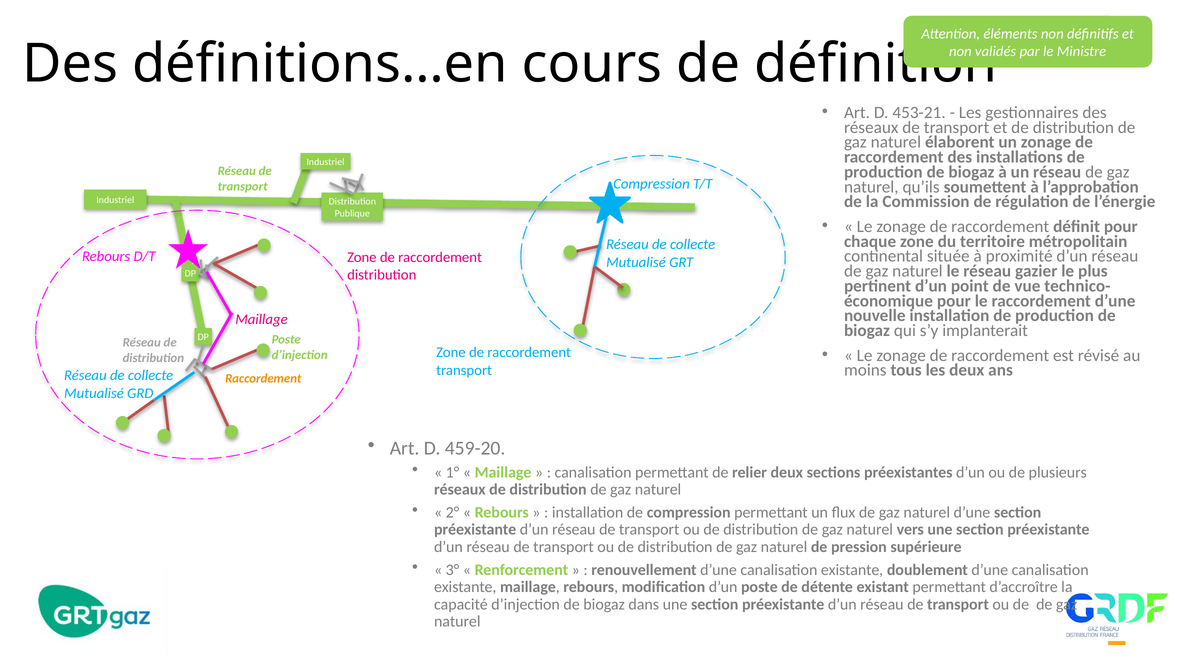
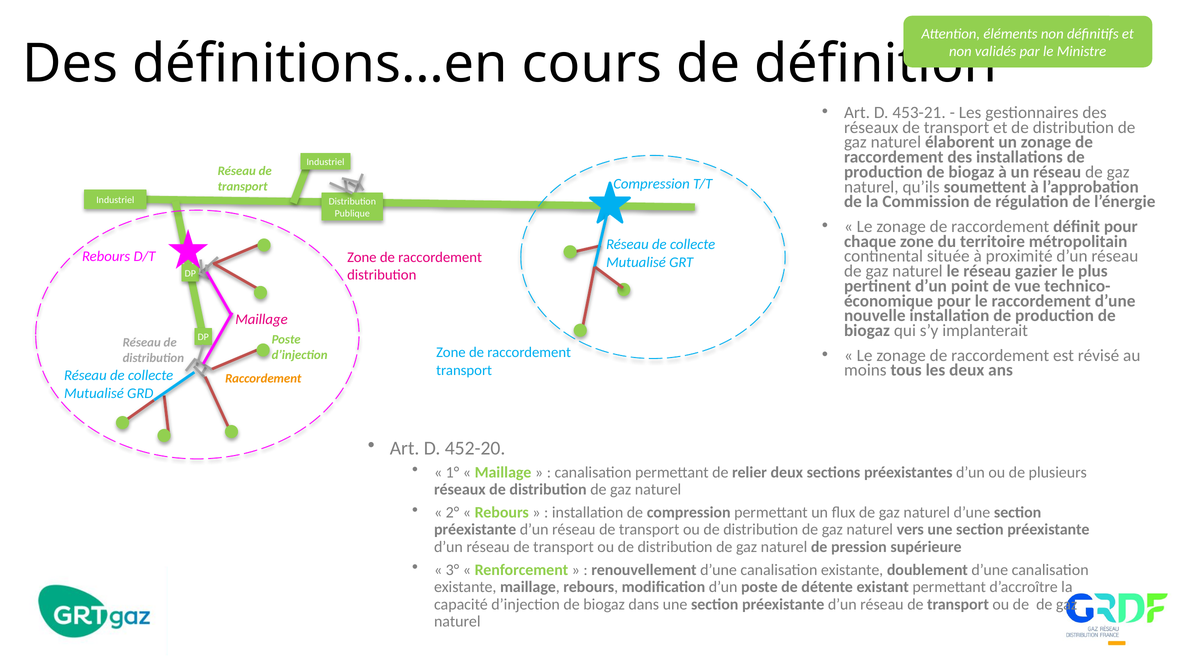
459-20: 459-20 -> 452-20
